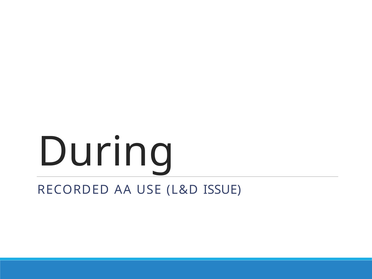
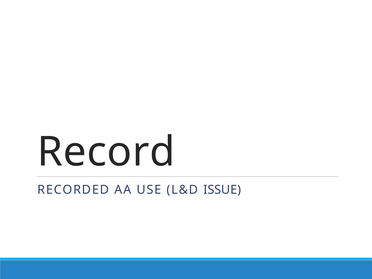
During: During -> Record
